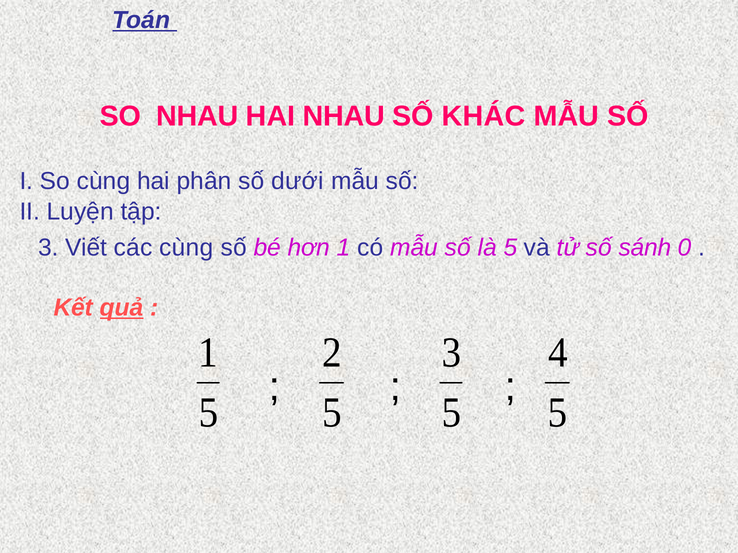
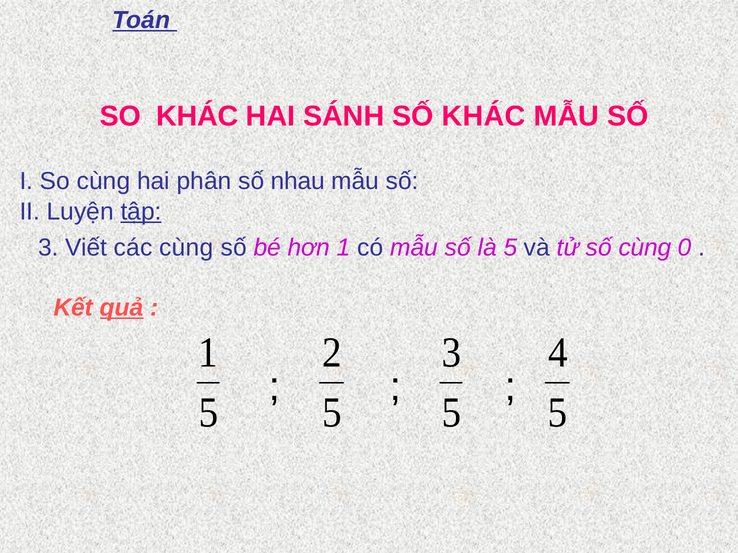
SO NHAU: NHAU -> KHÁC
HAI NHAU: NHAU -> SÁNH
dưới: dưới -> nhau
tập underline: none -> present
số sánh: sánh -> cùng
